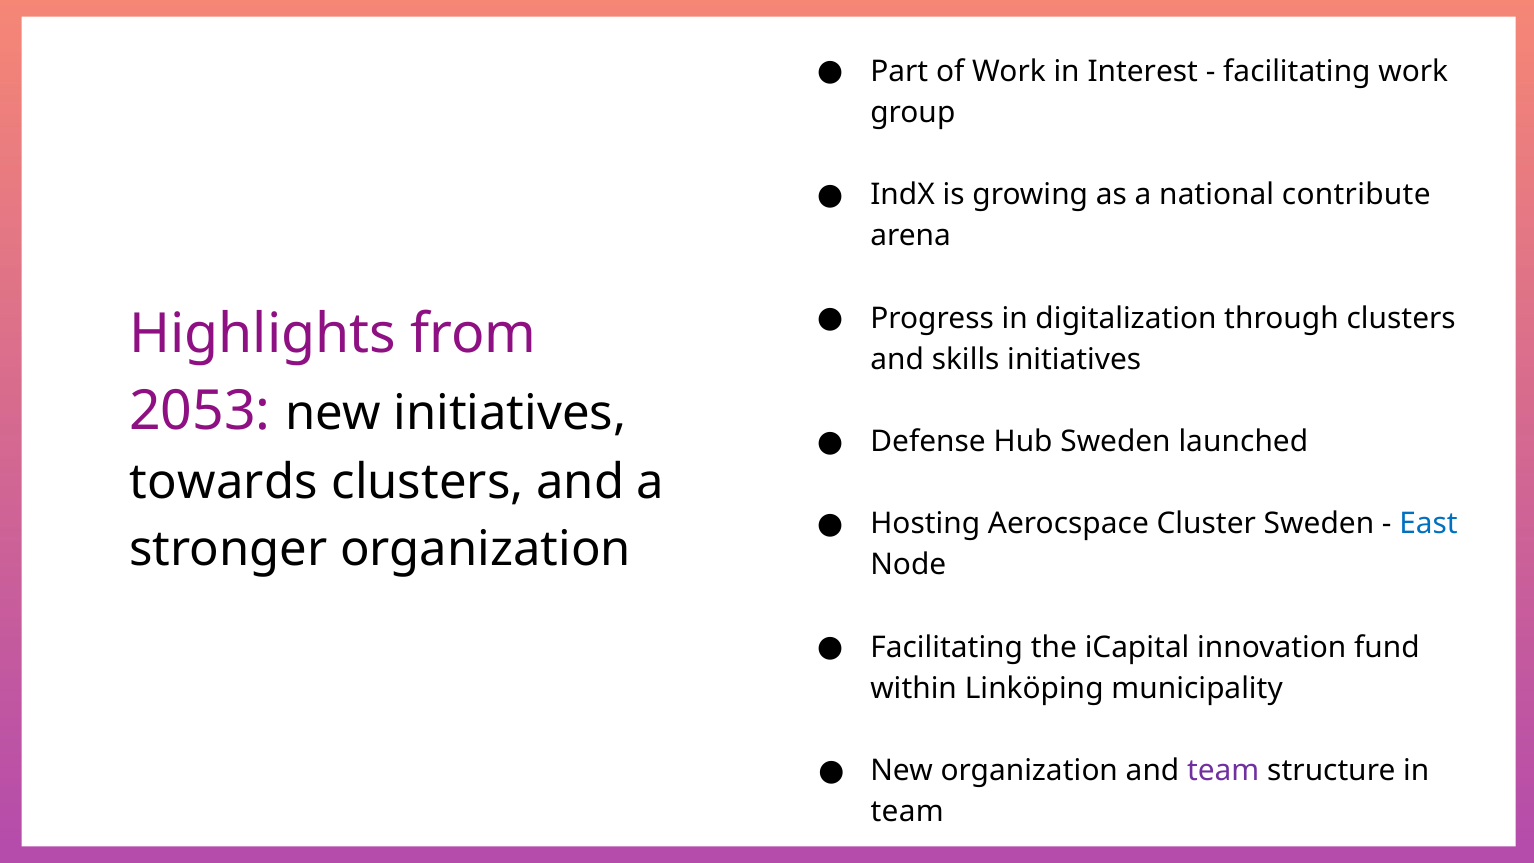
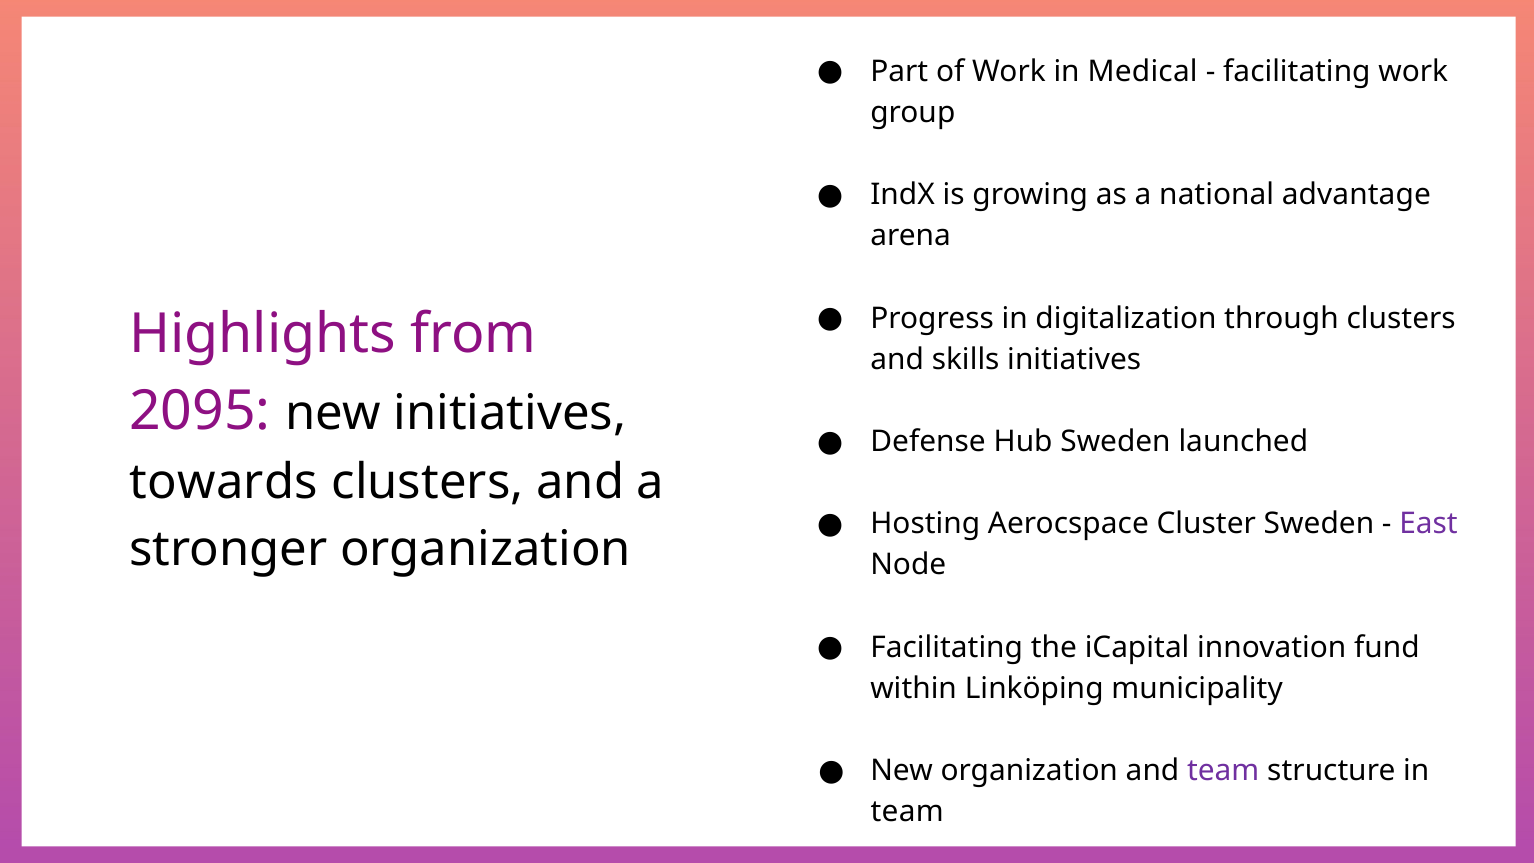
Interest: Interest -> Medical
contribute: contribute -> advantage
2053: 2053 -> 2095
East colour: blue -> purple
